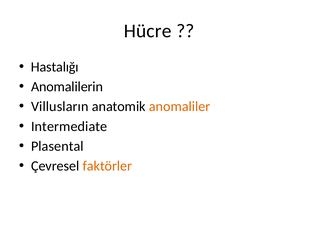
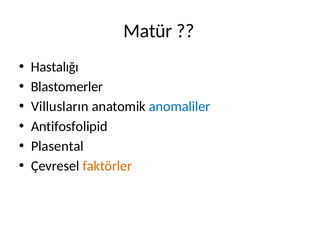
Hücre: Hücre -> Matür
Anomalilerin: Anomalilerin -> Blastomerler
anomaliler colour: orange -> blue
Intermediate: Intermediate -> Antifosfolipid
